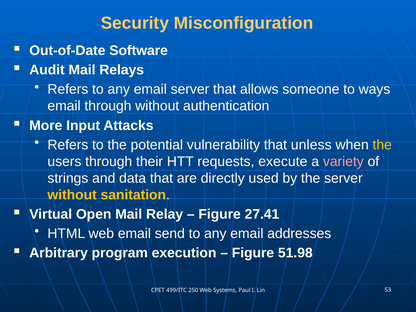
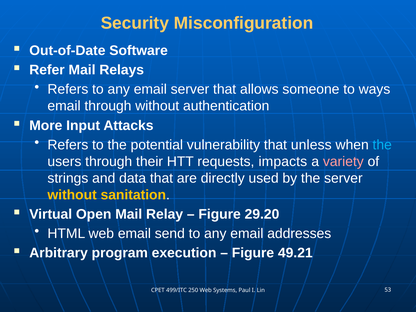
Audit: Audit -> Refer
the at (382, 145) colour: yellow -> light blue
execute: execute -> impacts
27.41: 27.41 -> 29.20
51.98: 51.98 -> 49.21
